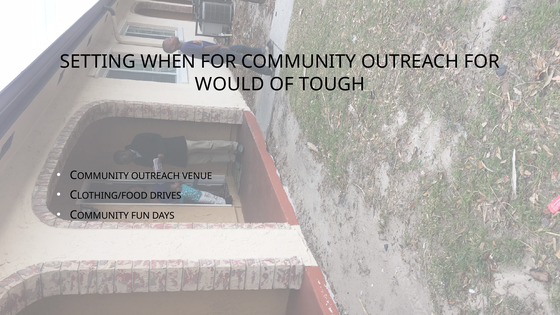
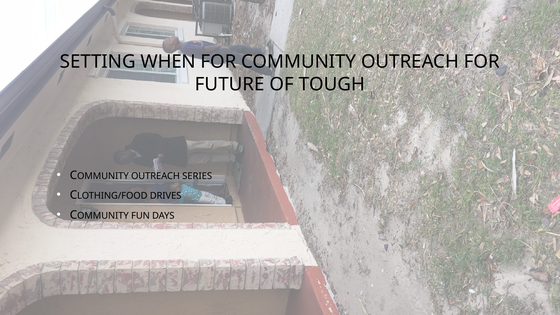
WOULD: WOULD -> FUTURE
VENUE: VENUE -> SERIES
